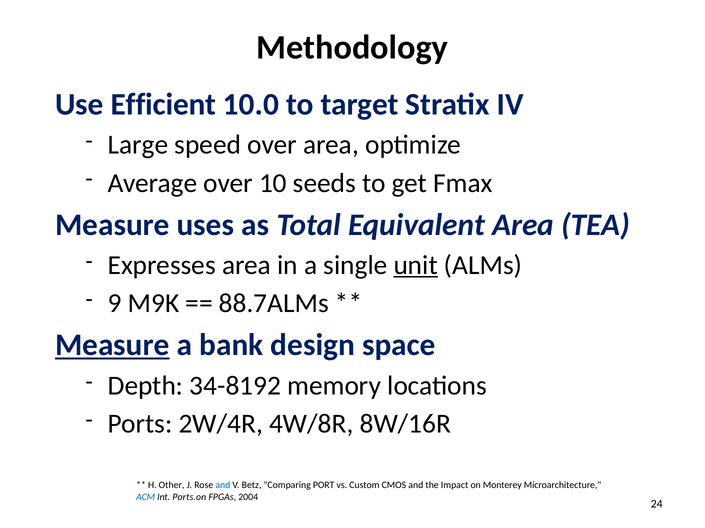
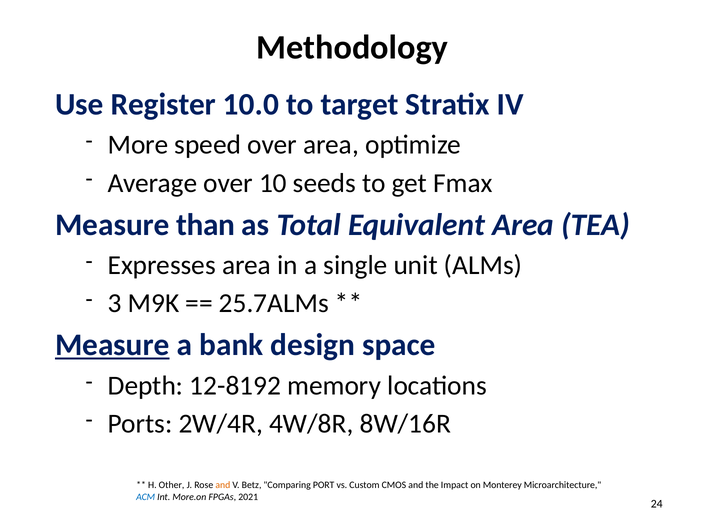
Efficient: Efficient -> Register
Large: Large -> More
uses: uses -> than
unit underline: present -> none
9: 9 -> 3
88.7ALMs: 88.7ALMs -> 25.7ALMs
34-8192: 34-8192 -> 12-8192
and at (223, 486) colour: blue -> orange
Ports.on: Ports.on -> More.on
2004: 2004 -> 2021
